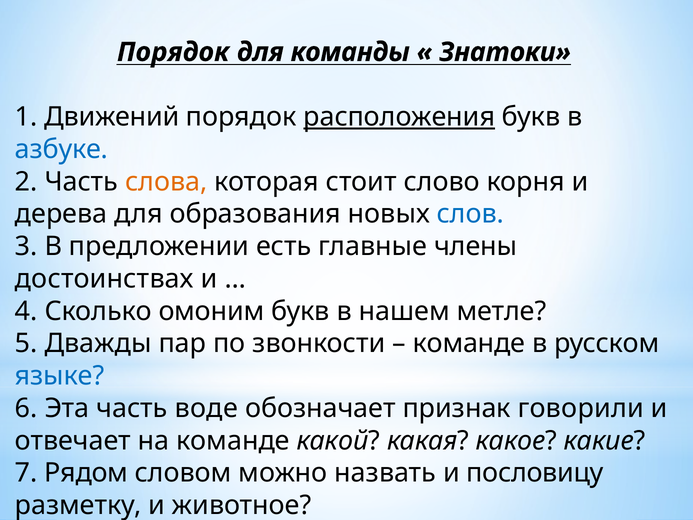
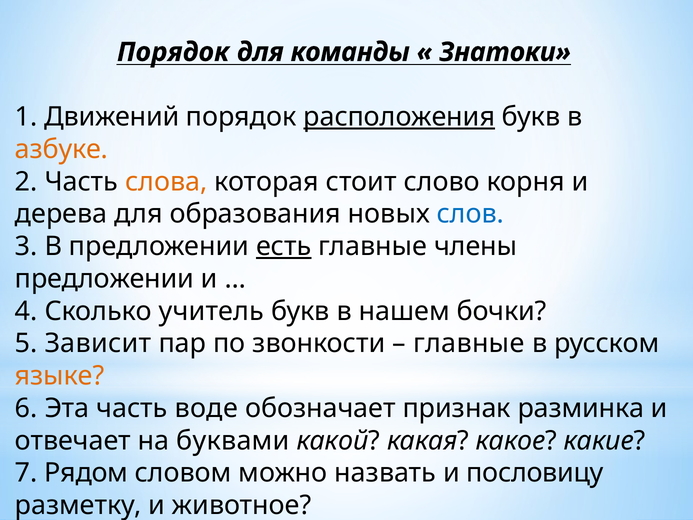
азбуке colour: blue -> orange
есть underline: none -> present
достоинствах at (104, 279): достоинствах -> предложении
омоним: омоним -> учитель
метле: метле -> бочки
Дважды: Дважды -> Зависит
команде at (469, 343): команде -> главные
языке colour: blue -> orange
говорили: говорили -> разминка
на команде: команде -> буквами
